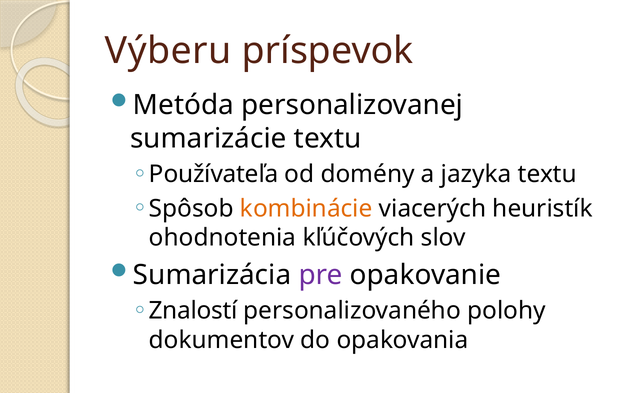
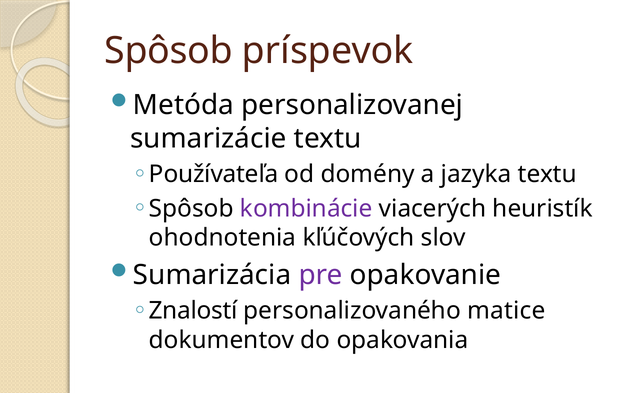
Výberu at (168, 51): Výberu -> Spôsob
kombinácie colour: orange -> purple
polohy: polohy -> matice
